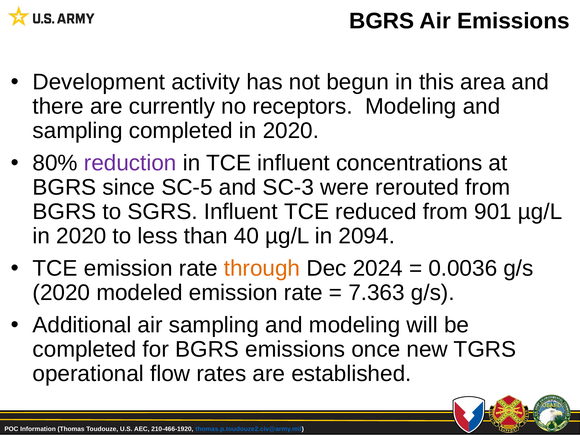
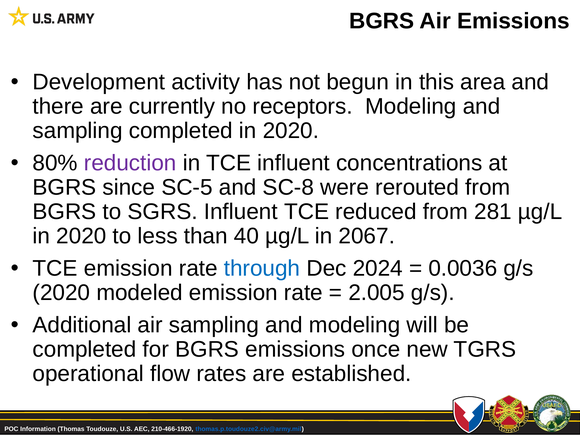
SC-3: SC-3 -> SC-8
901: 901 -> 281
2094: 2094 -> 2067
through colour: orange -> blue
7.363: 7.363 -> 2.005
